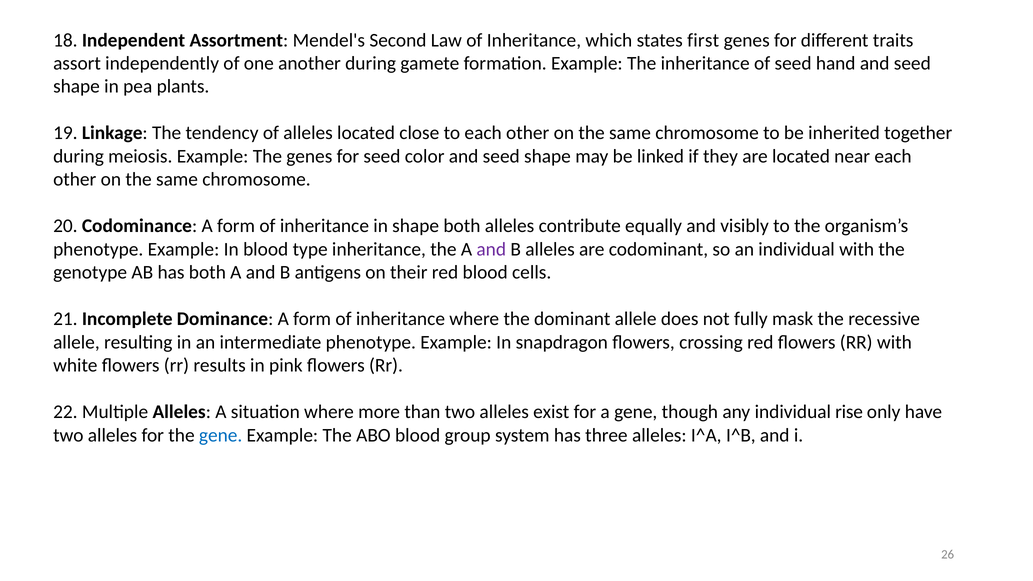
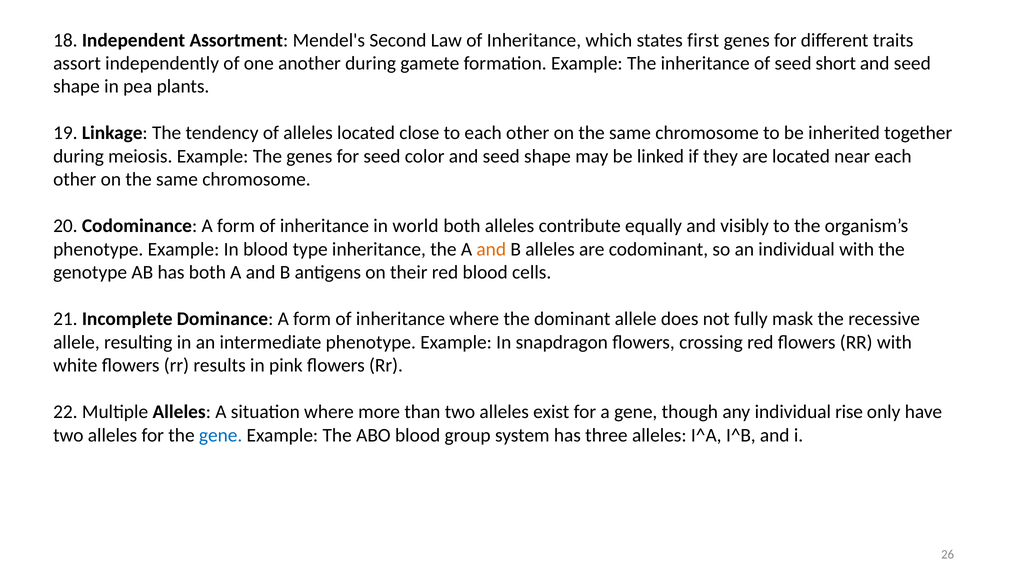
hand: hand -> short
in shape: shape -> world
and at (491, 249) colour: purple -> orange
